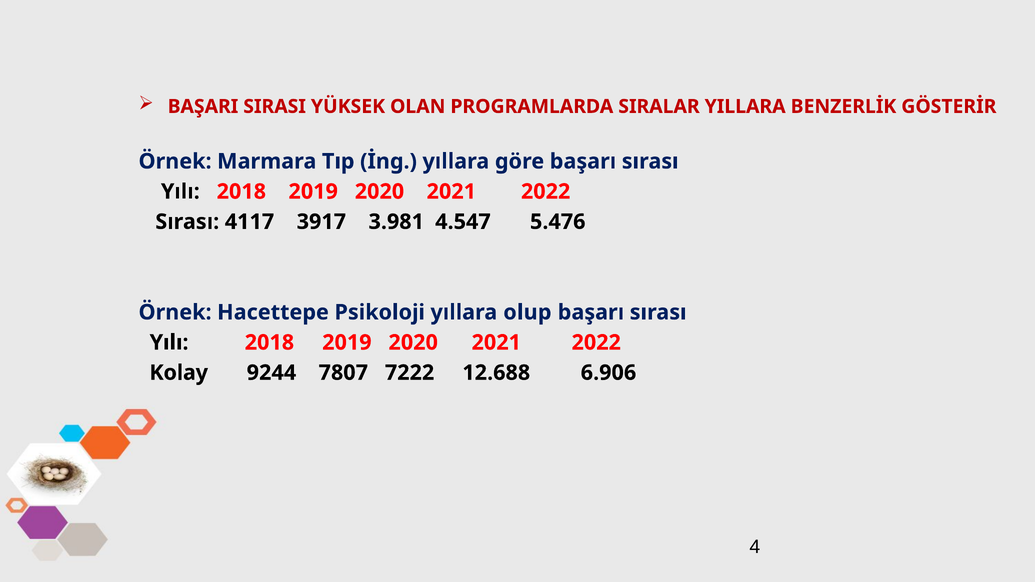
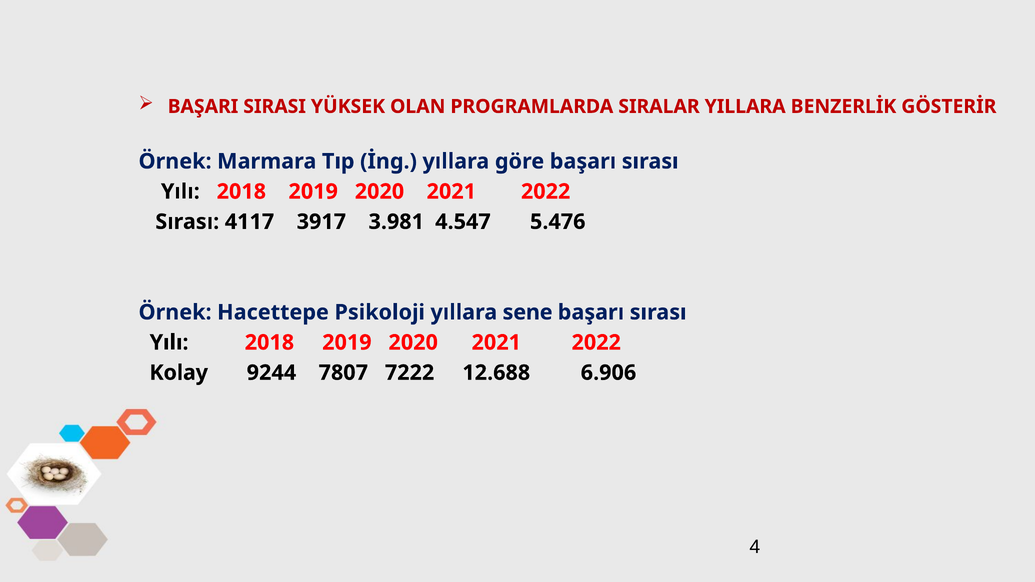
olup: olup -> sene
